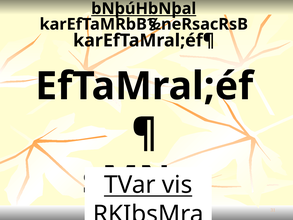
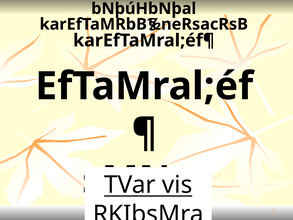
bNþúHbNþal underline: present -> none
